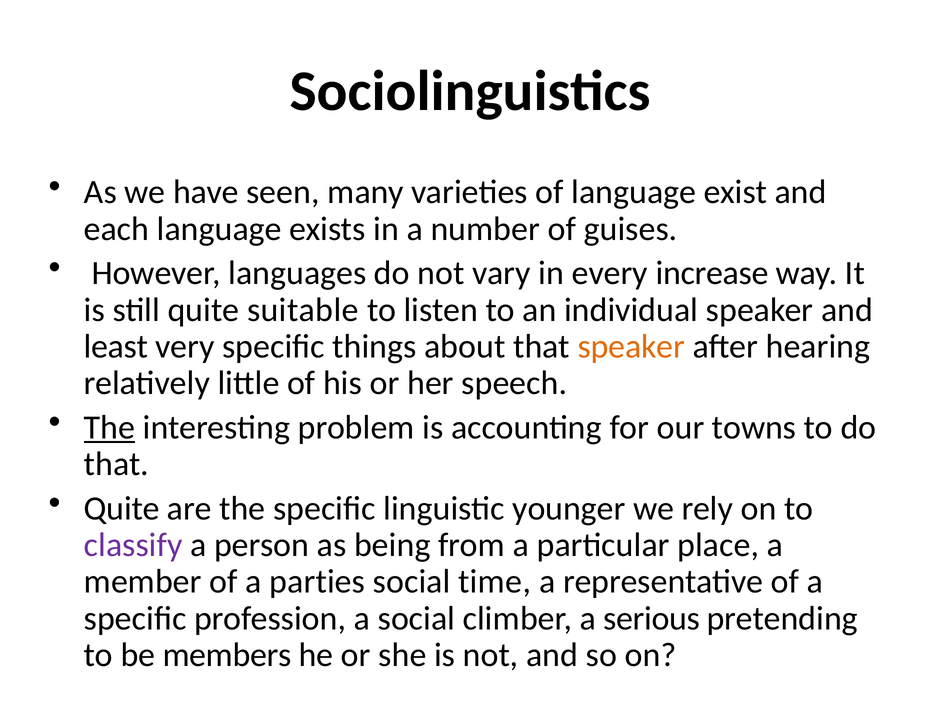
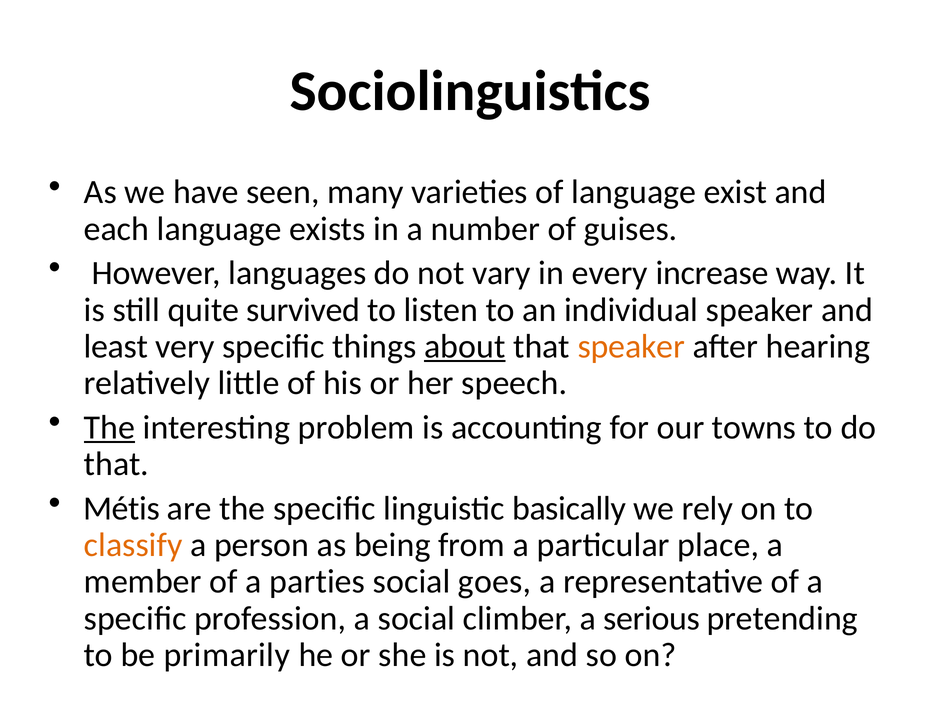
suitable: suitable -> survived
about underline: none -> present
Quite at (122, 508): Quite -> Métis
younger: younger -> basically
classify colour: purple -> orange
time: time -> goes
members: members -> primarily
